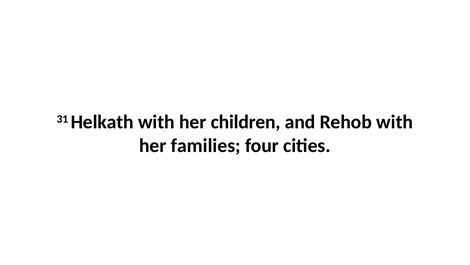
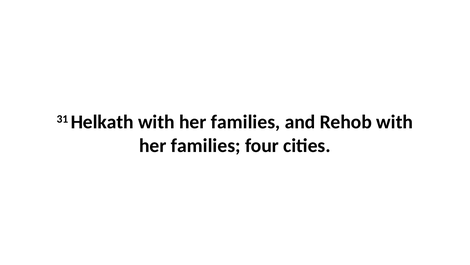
Helkath with her children: children -> families
